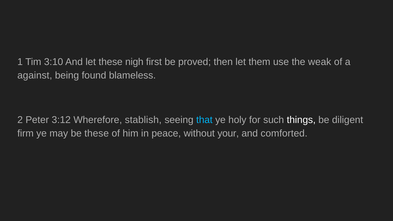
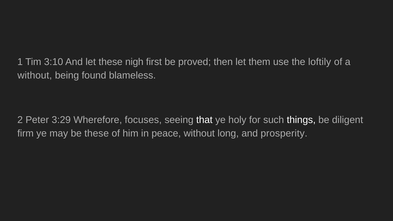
weak: weak -> loftily
against at (35, 75): against -> without
3:12: 3:12 -> 3:29
stablish: stablish -> focuses
that colour: light blue -> white
your: your -> long
comforted: comforted -> prosperity
